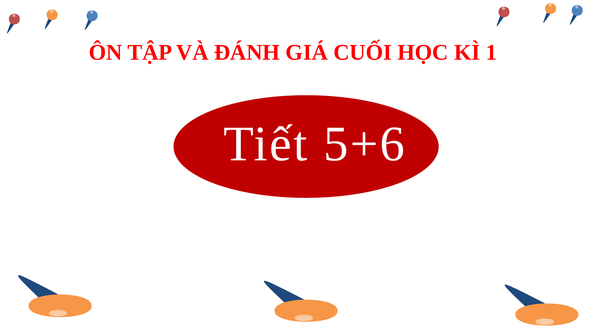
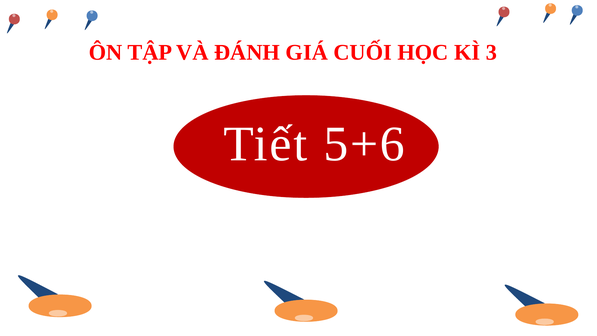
1: 1 -> 3
